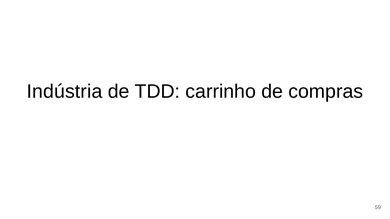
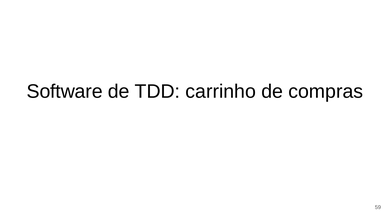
Indústria: Indústria -> Software
